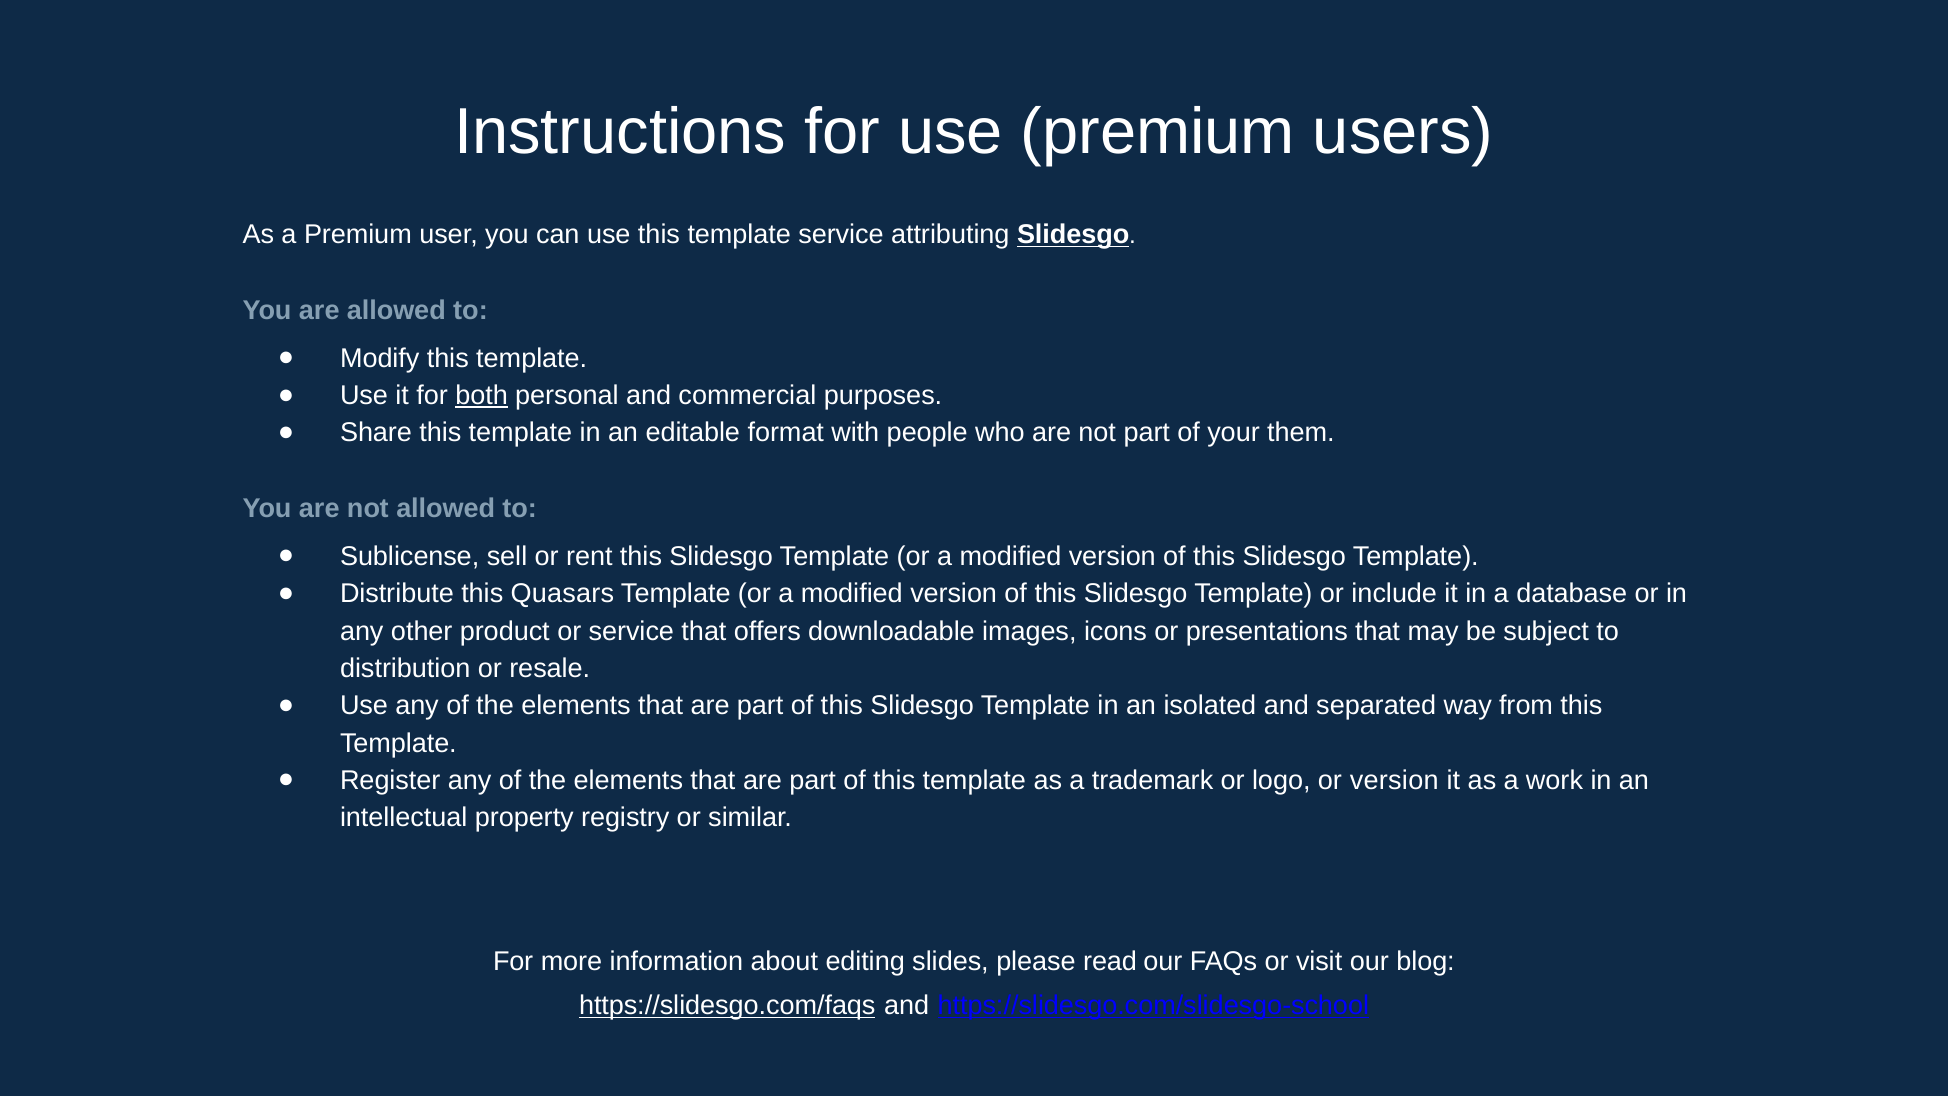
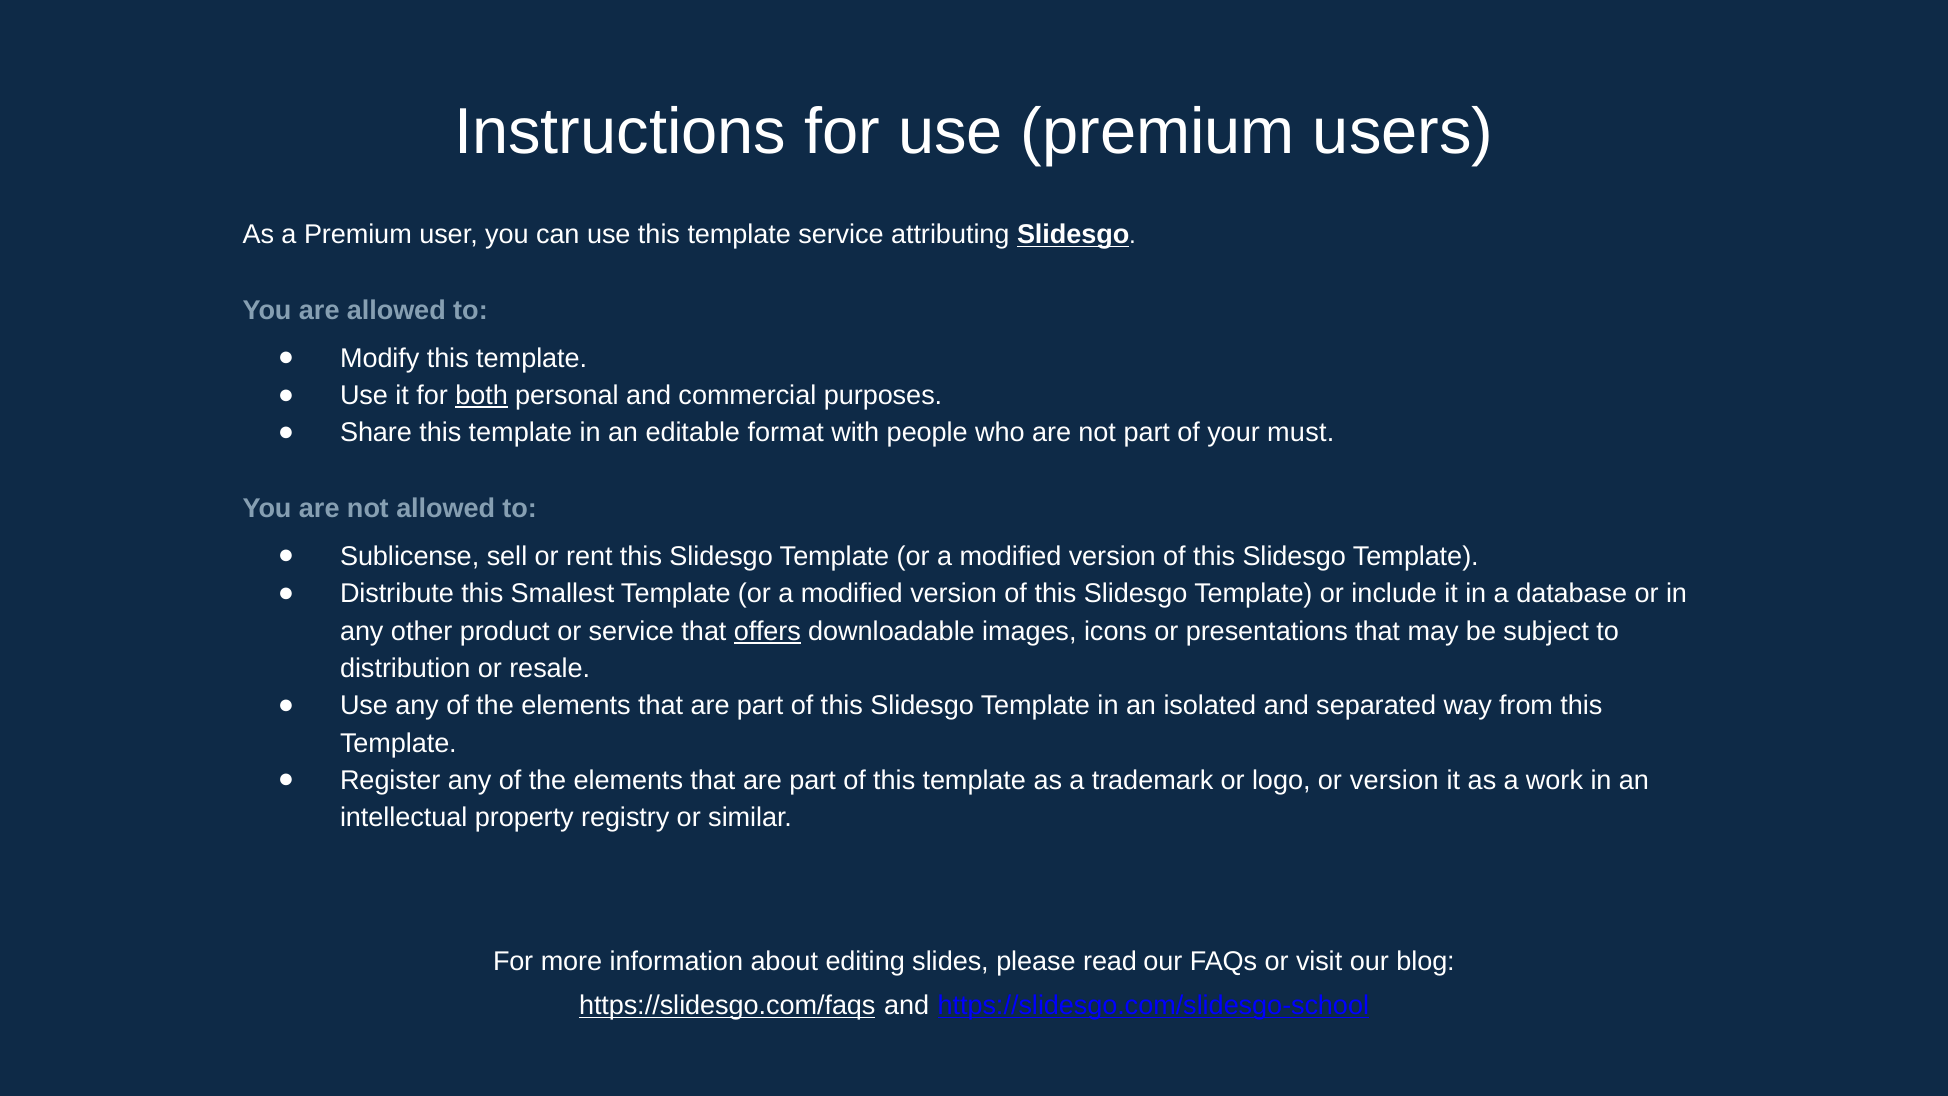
them: them -> must
Quasars: Quasars -> Smallest
offers underline: none -> present
